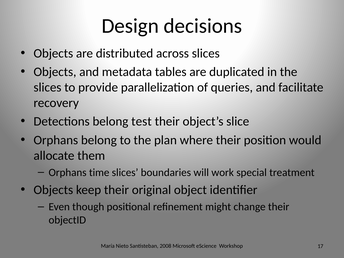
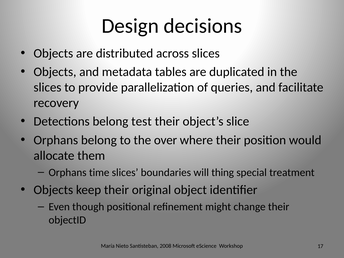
plan: plan -> over
work: work -> thing
